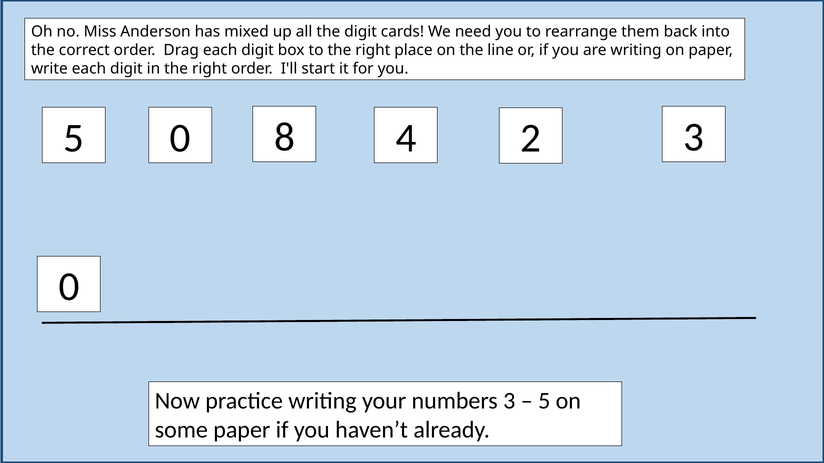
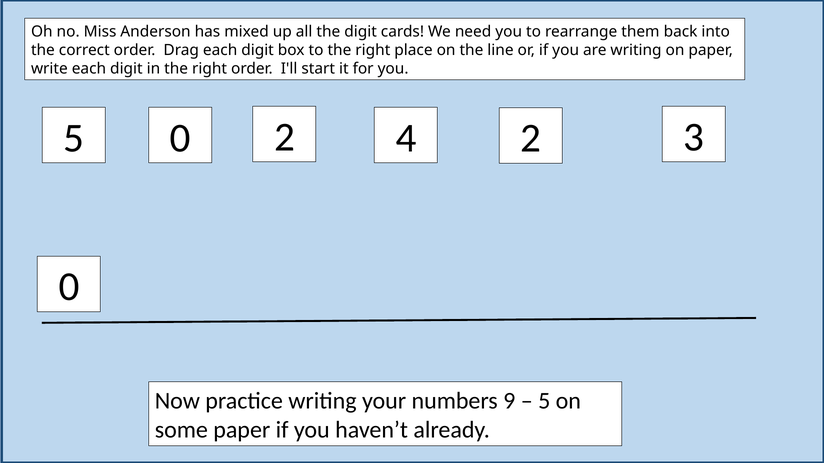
5 8: 8 -> 2
numbers 3: 3 -> 9
